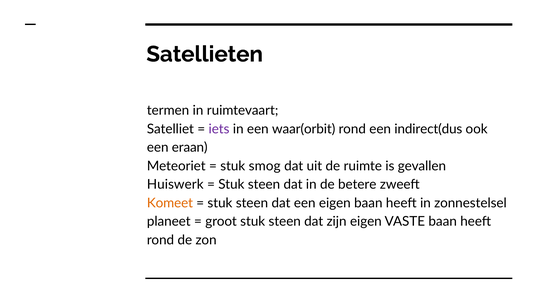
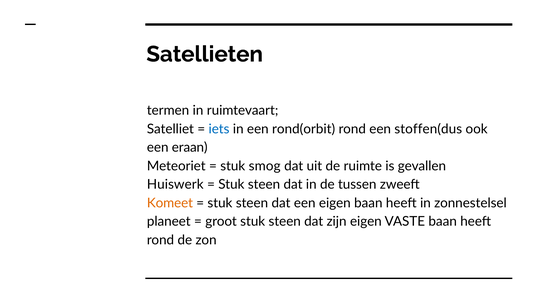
iets colour: purple -> blue
waar(orbit: waar(orbit -> rond(orbit
indirect(dus: indirect(dus -> stoffen(dus
betere: betere -> tussen
